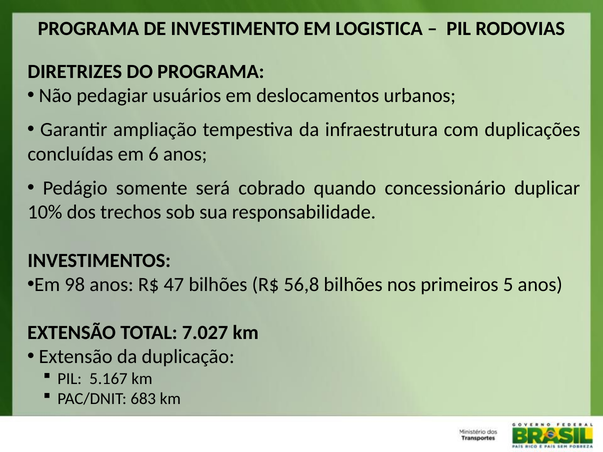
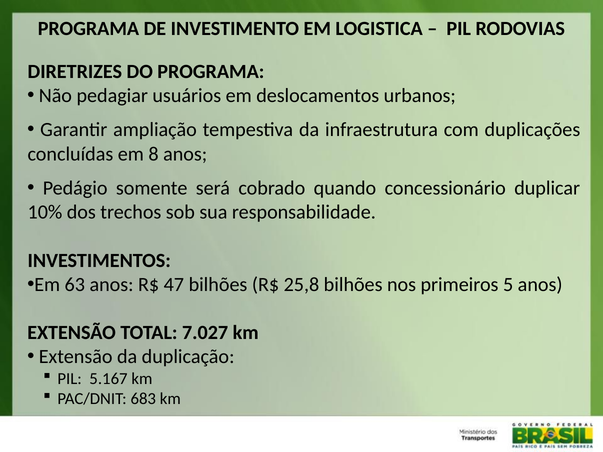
6: 6 -> 8
98: 98 -> 63
56,8: 56,8 -> 25,8
